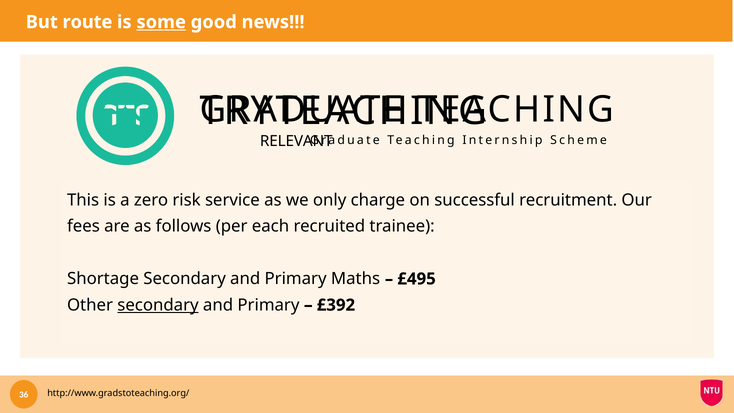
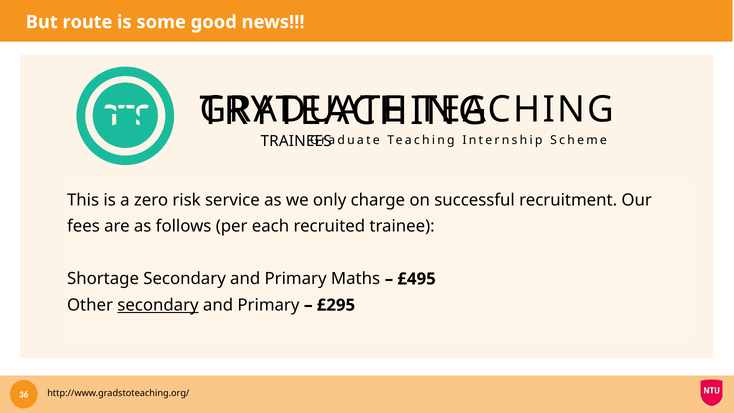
some underline: present -> none
RELEVANT at (296, 141): RELEVANT -> TRAINEES
£392: £392 -> £295
